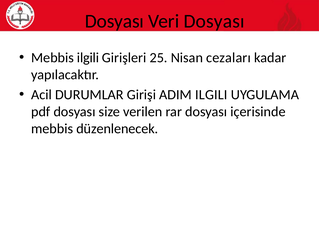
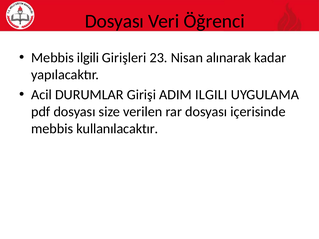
Veri Dosyası: Dosyası -> Öğrenci
25: 25 -> 23
cezaları: cezaları -> alınarak
düzenlenecek: düzenlenecek -> kullanılacaktır
